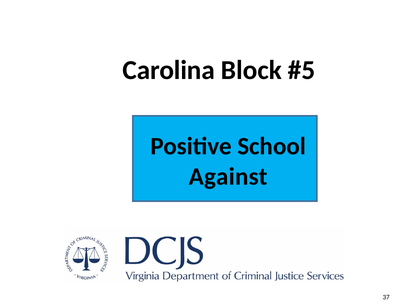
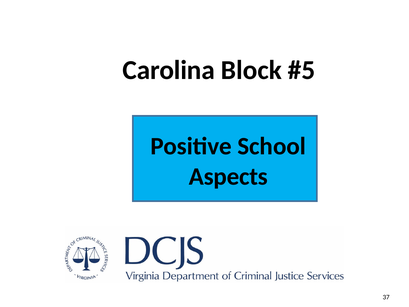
Against: Against -> Aspects
